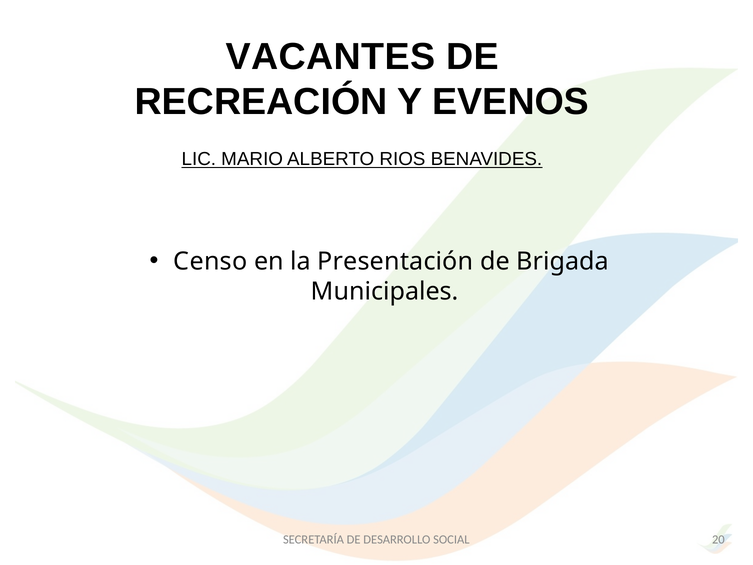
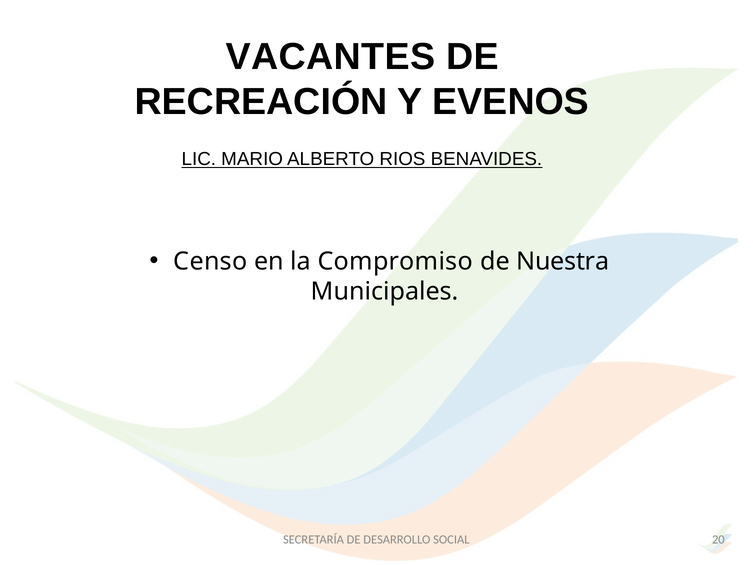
Presentación: Presentación -> Compromiso
Brigada: Brigada -> Nuestra
